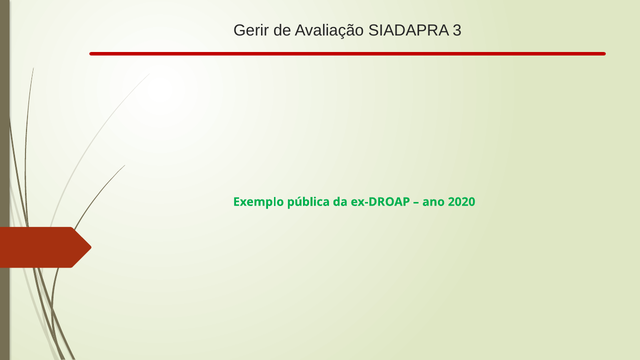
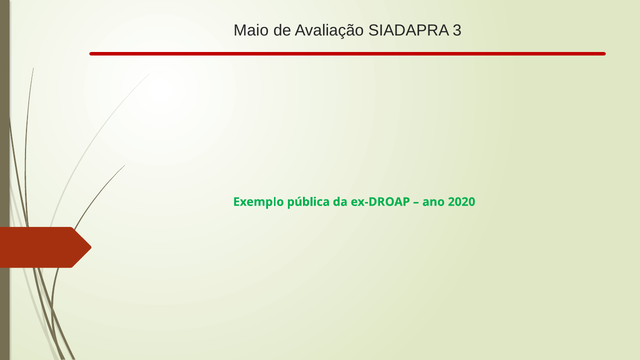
Gerir: Gerir -> Maio
